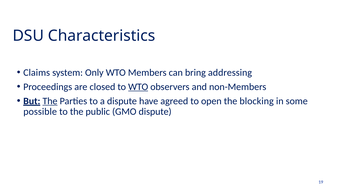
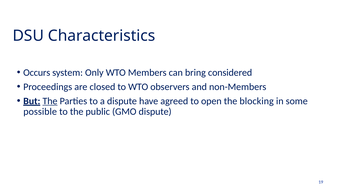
Claims: Claims -> Occurs
addressing: addressing -> considered
WTO at (138, 87) underline: present -> none
